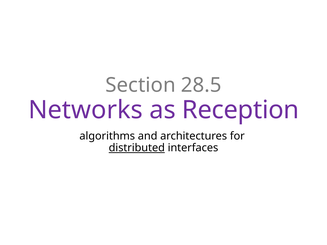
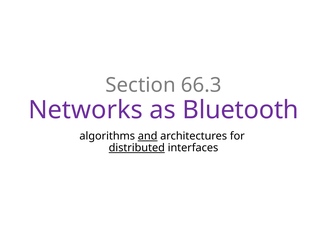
28.5: 28.5 -> 66.3
Reception: Reception -> Bluetooth
and underline: none -> present
